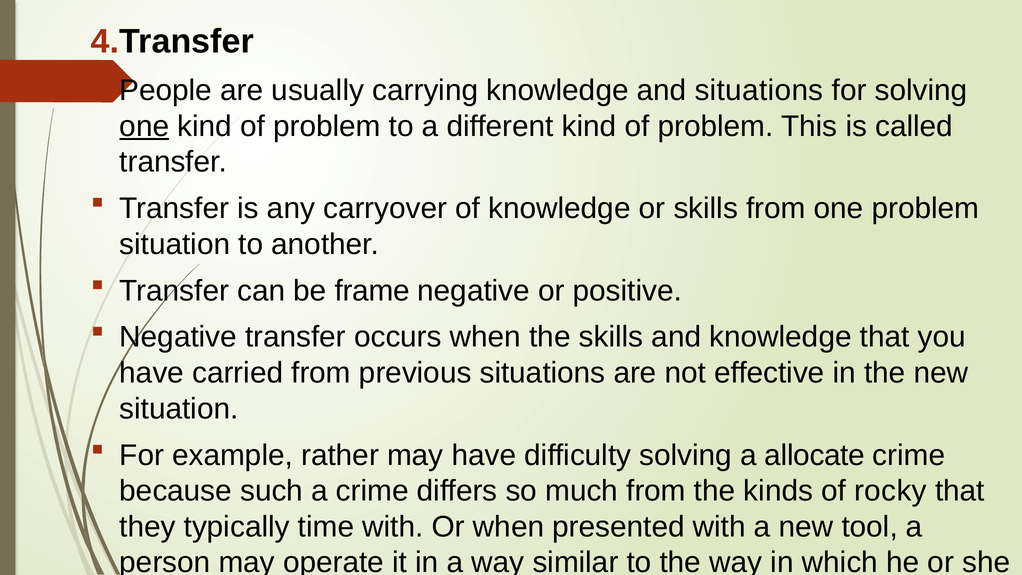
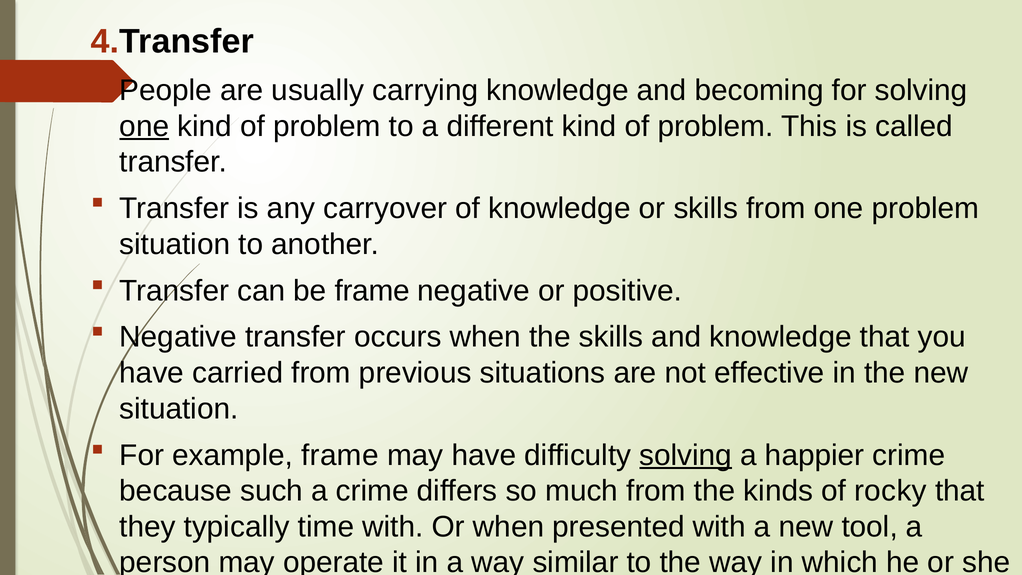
and situations: situations -> becoming
example rather: rather -> frame
solving at (686, 455) underline: none -> present
allocate: allocate -> happier
